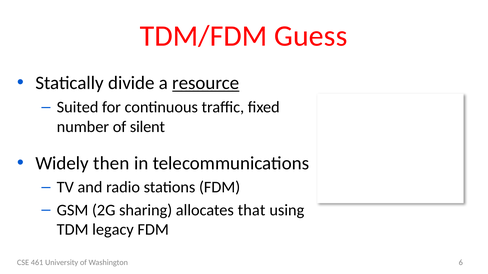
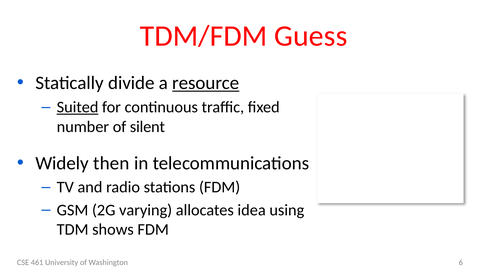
Suited underline: none -> present
sharing: sharing -> varying
that: that -> idea
legacy: legacy -> shows
